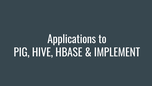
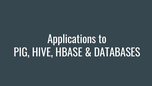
IMPLEMENT: IMPLEMENT -> DATABASES
